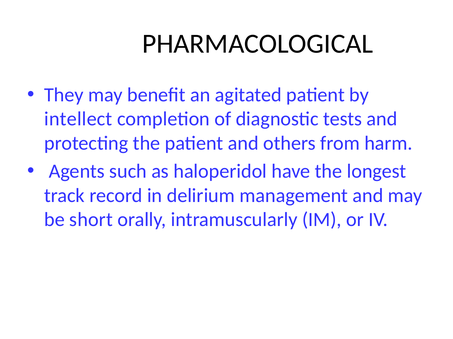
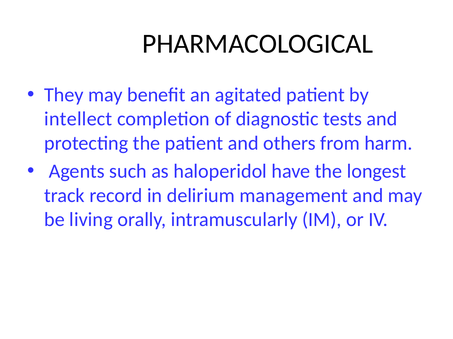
short: short -> living
